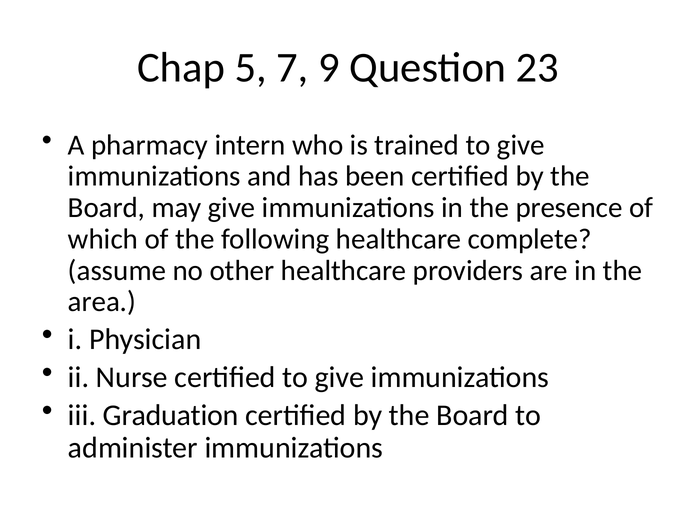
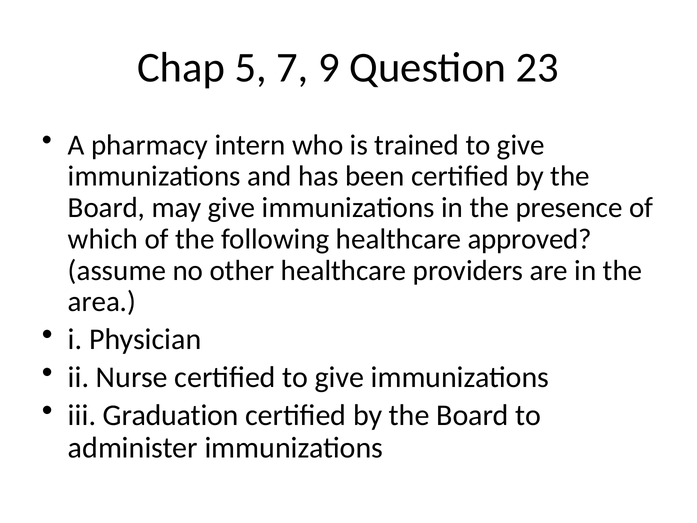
complete: complete -> approved
